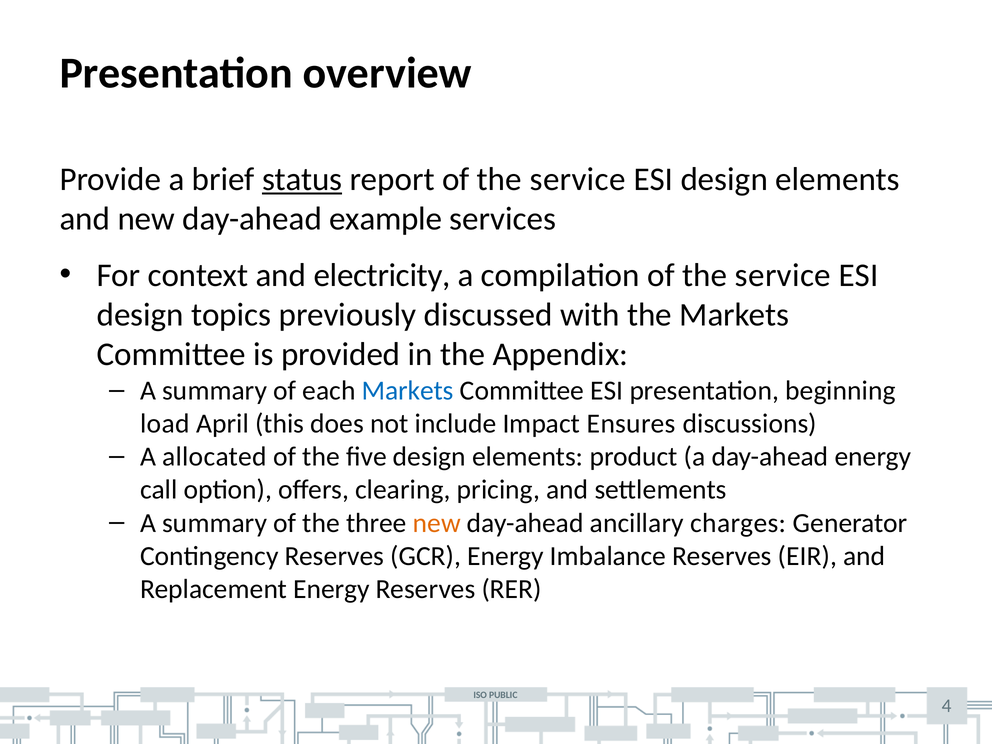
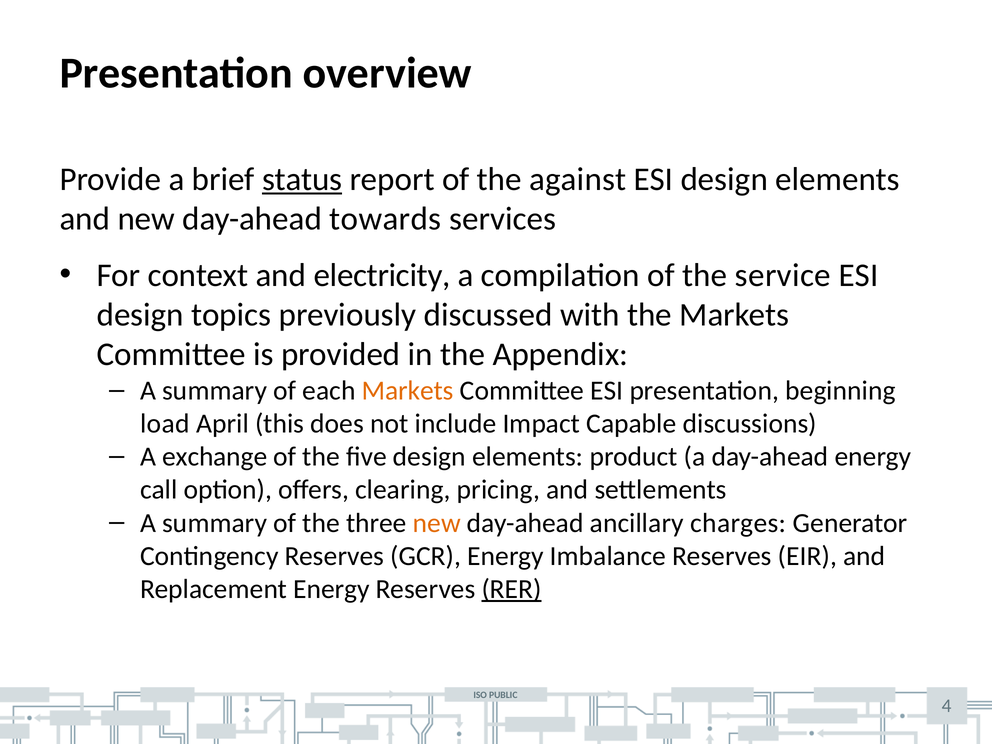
report of the service: service -> against
example: example -> towards
Markets at (408, 390) colour: blue -> orange
Ensures: Ensures -> Capable
allocated: allocated -> exchange
RER underline: none -> present
